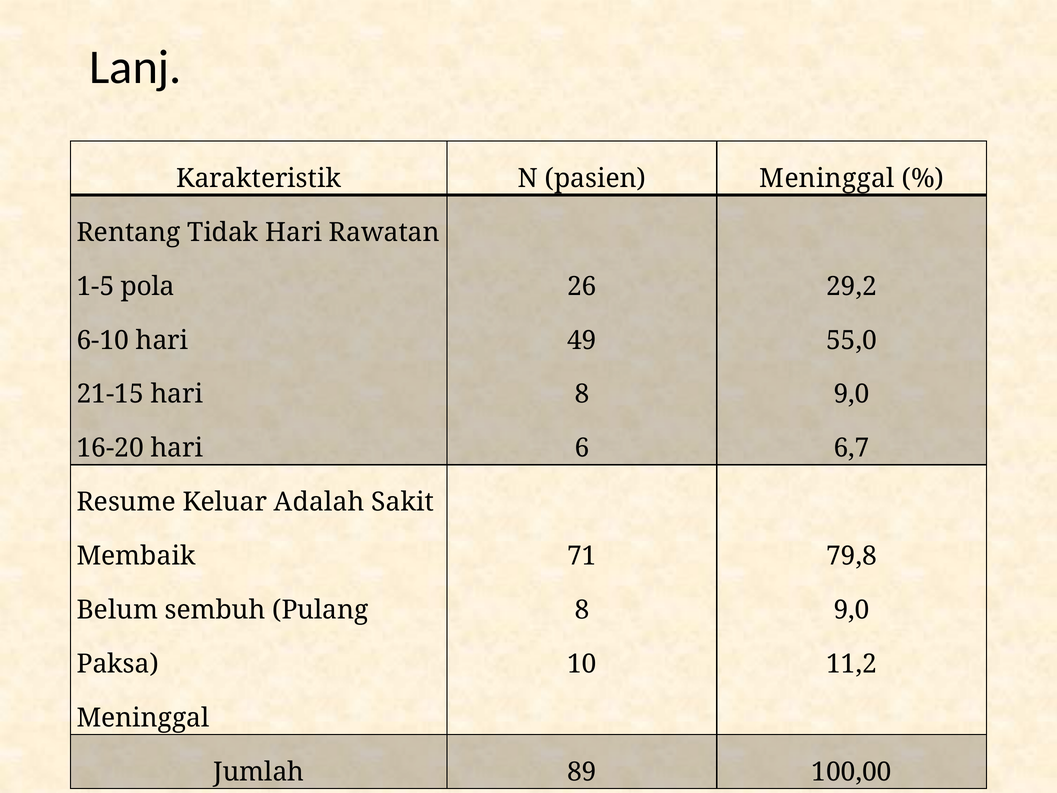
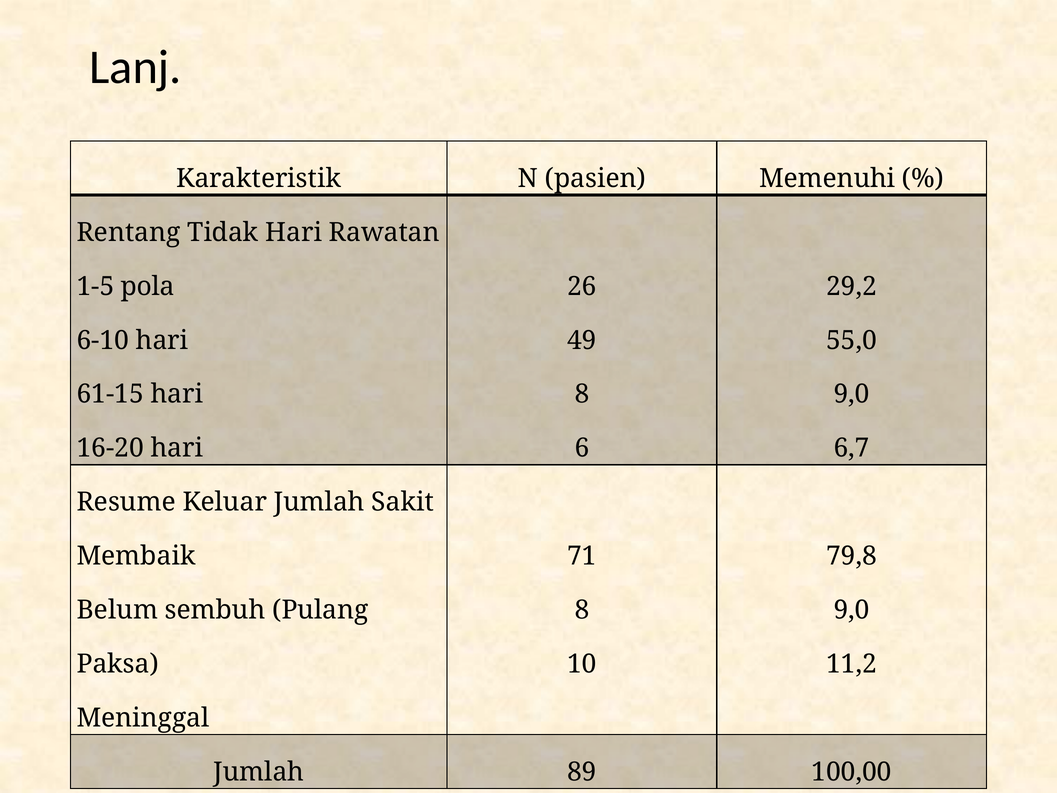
pasien Meninggal: Meninggal -> Memenuhi
21-15: 21-15 -> 61-15
Keluar Adalah: Adalah -> Jumlah
